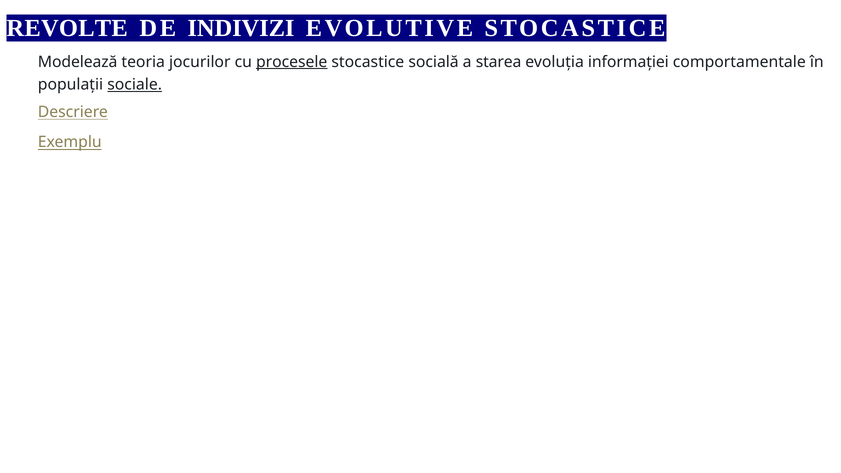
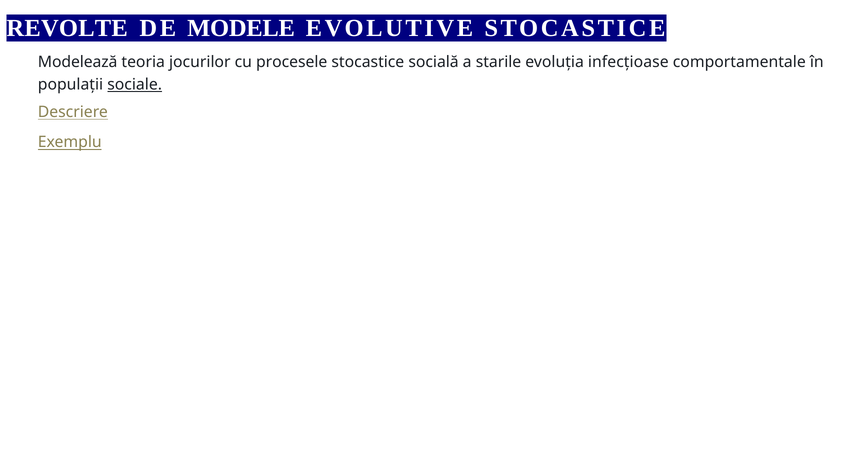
INDIVIZI: INDIVIZI -> MODELE
procesele underline: present -> none
starea: starea -> starile
informației: informației -> infecțioase
